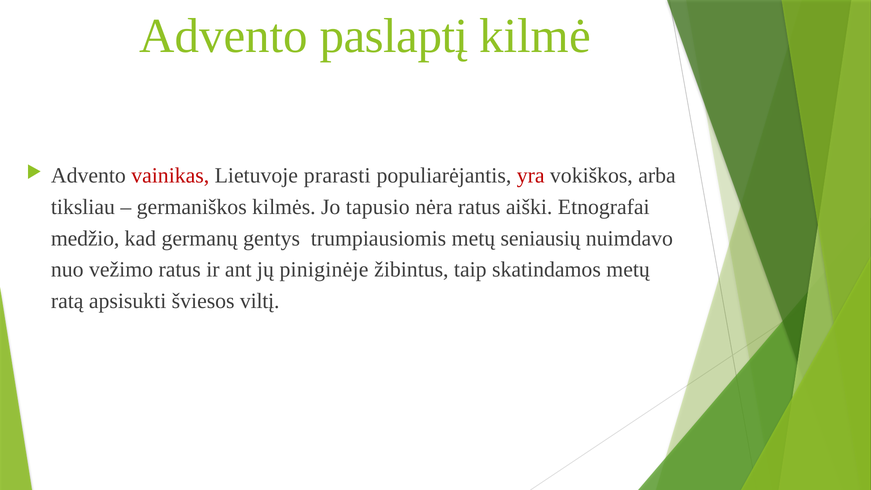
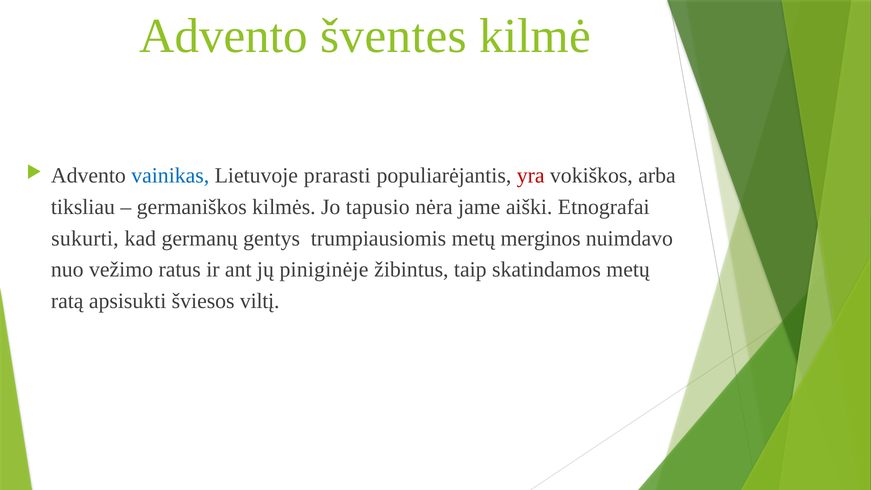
paslaptį: paslaptį -> šventes
vainikas colour: red -> blue
nėra ratus: ratus -> jame
medžio: medžio -> sukurti
seniausių: seniausių -> merginos
